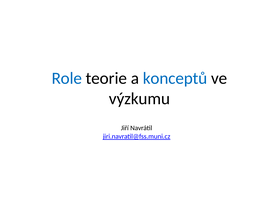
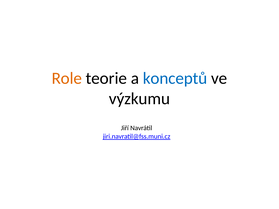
Role colour: blue -> orange
